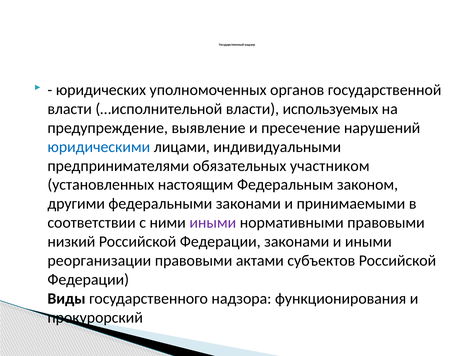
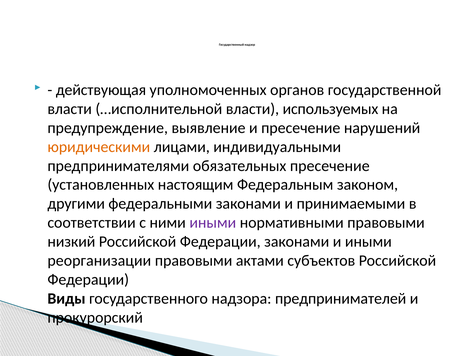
юридических: юридических -> действующая
юридическими colour: blue -> orange
обязательных участником: участником -> пресечение
функционирования: функционирования -> предпринимателей
